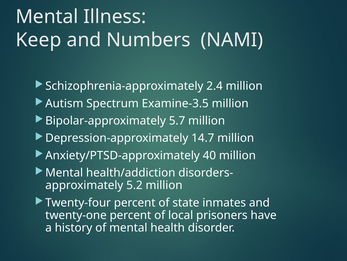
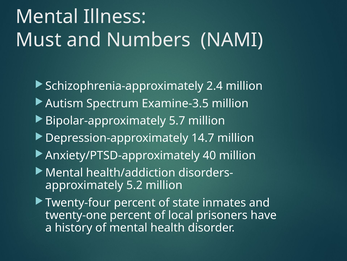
Keep: Keep -> Must
